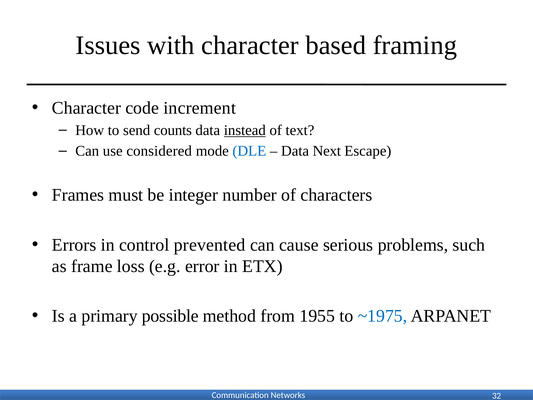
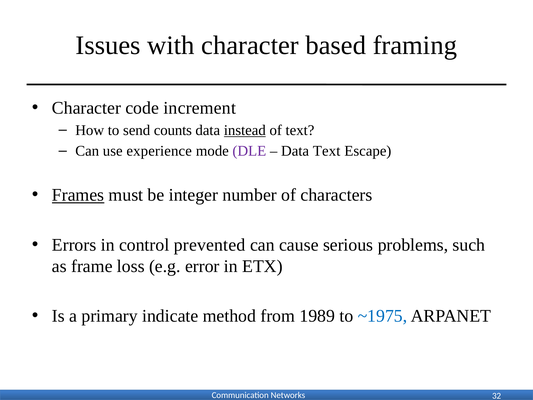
considered: considered -> experience
DLE colour: blue -> purple
Data Next: Next -> Text
Frames underline: none -> present
possible: possible -> indicate
1955: 1955 -> 1989
